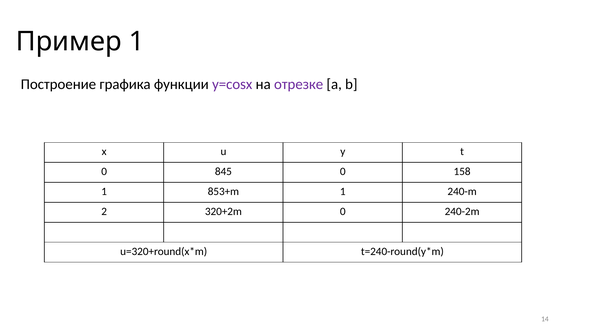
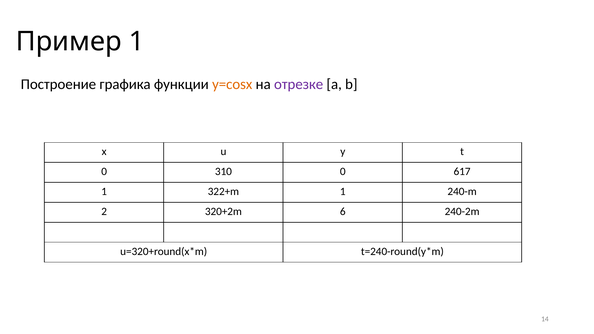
y=cosx colour: purple -> orange
845: 845 -> 310
158: 158 -> 617
853+m: 853+m -> 322+m
320+2m 0: 0 -> 6
